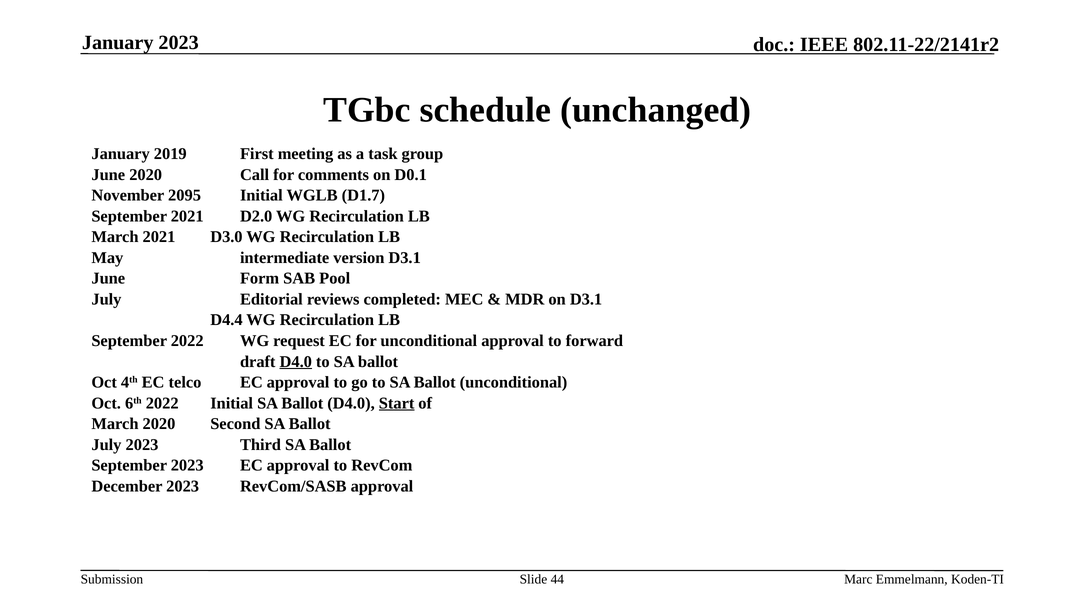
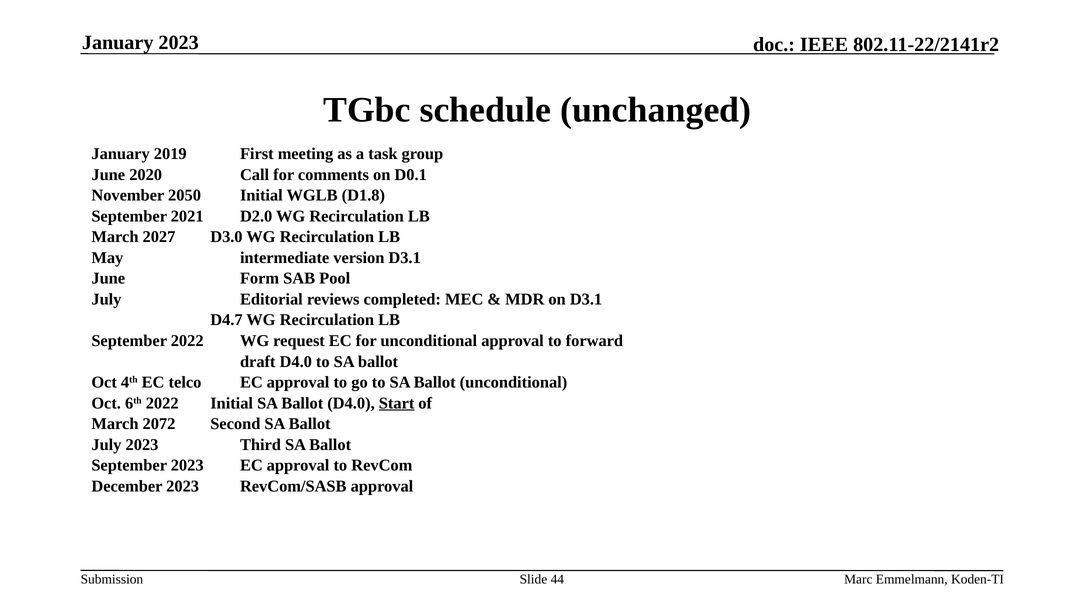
2095: 2095 -> 2050
D1.7: D1.7 -> D1.8
March 2021: 2021 -> 2027
D4.4: D4.4 -> D4.7
D4.0 at (296, 362) underline: present -> none
March 2020: 2020 -> 2072
